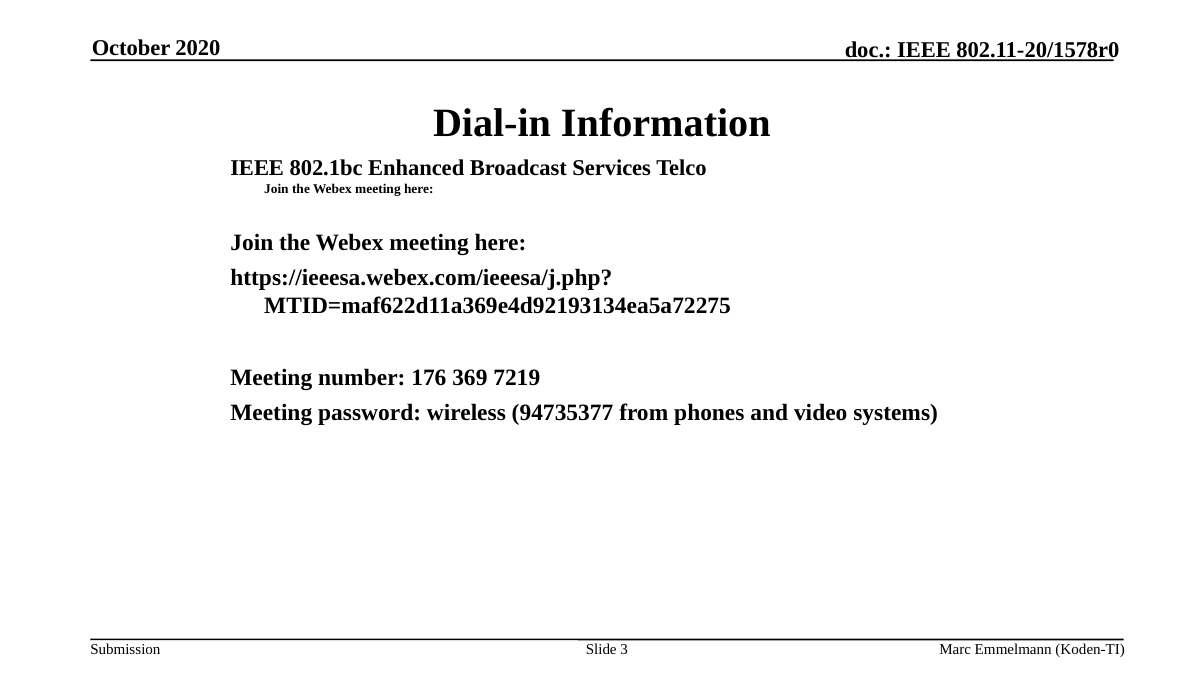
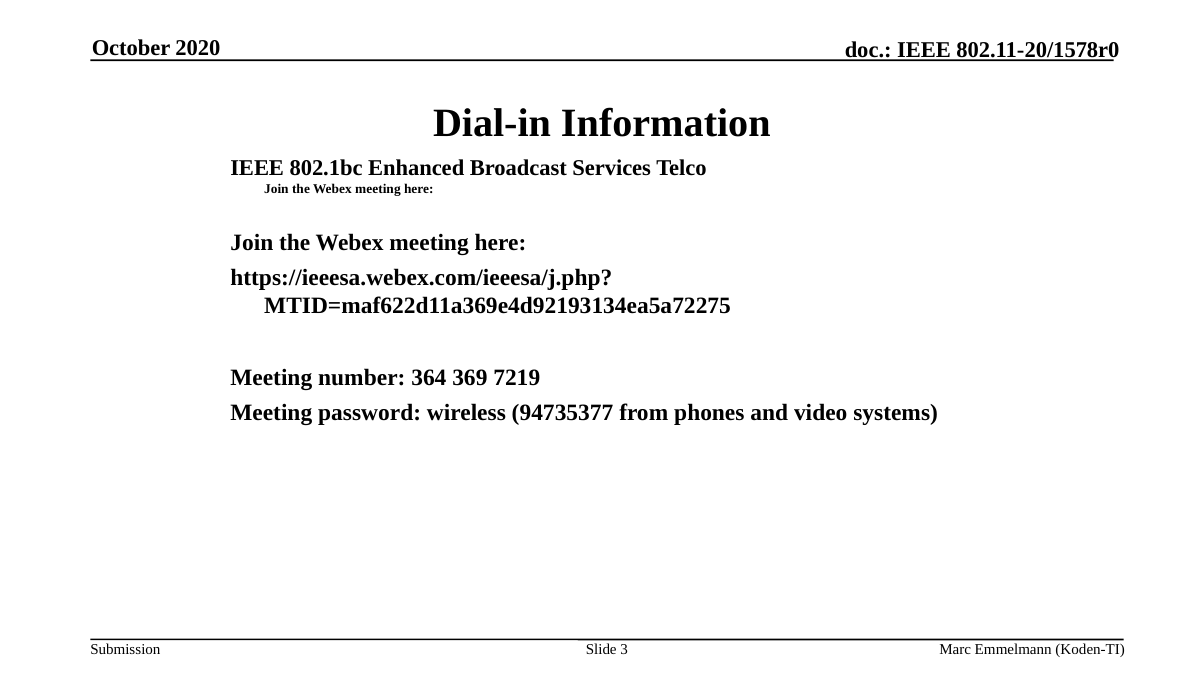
176: 176 -> 364
